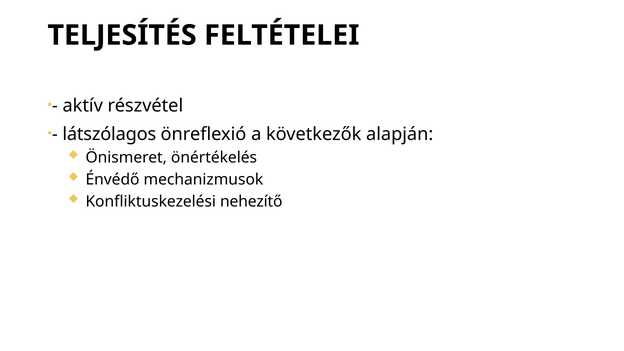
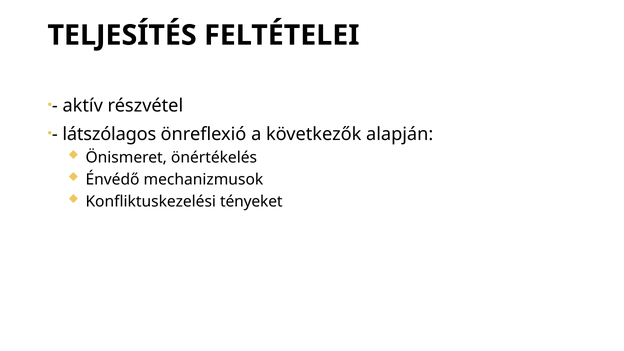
nehezítő: nehezítő -> tényeket
